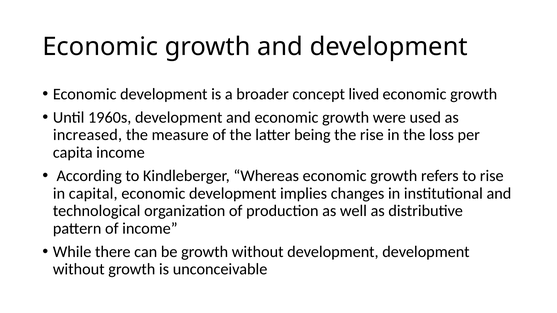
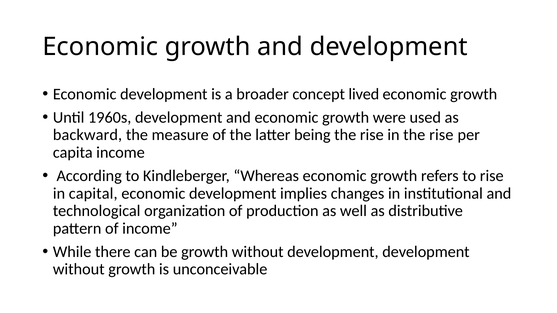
increased: increased -> backward
in the loss: loss -> rise
